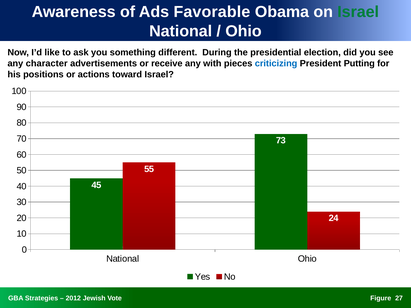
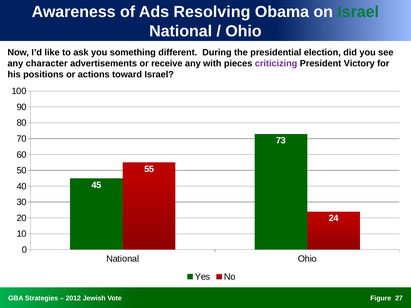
Favorable: Favorable -> Resolving
criticizing colour: blue -> purple
Putting: Putting -> Victory
